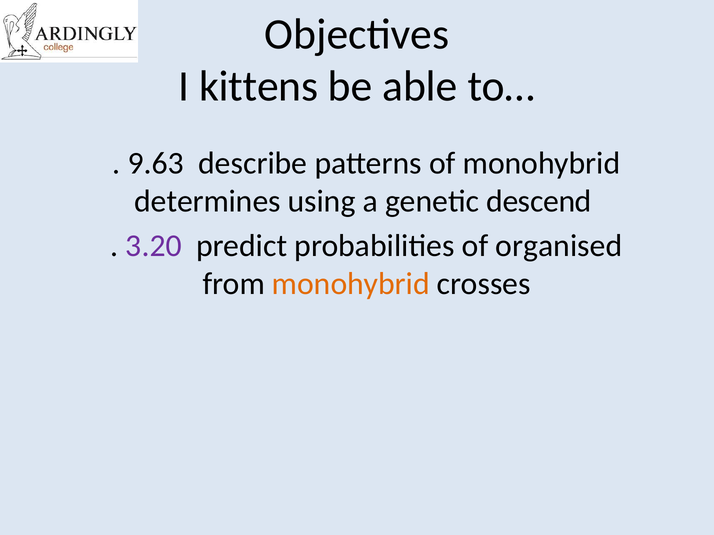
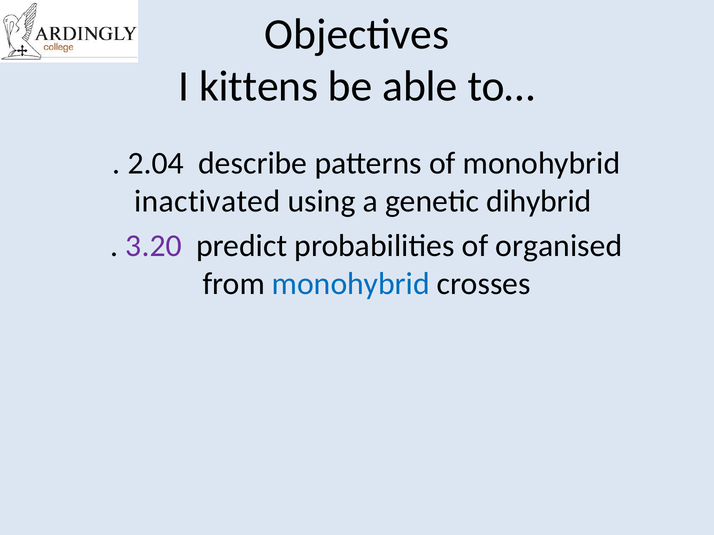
9.63: 9.63 -> 2.04
determines: determines -> inactivated
descend: descend -> dihybrid
monohybrid at (351, 284) colour: orange -> blue
